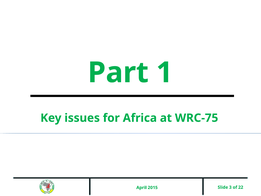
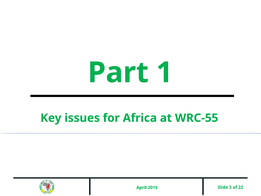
WRC-75: WRC-75 -> WRC-55
